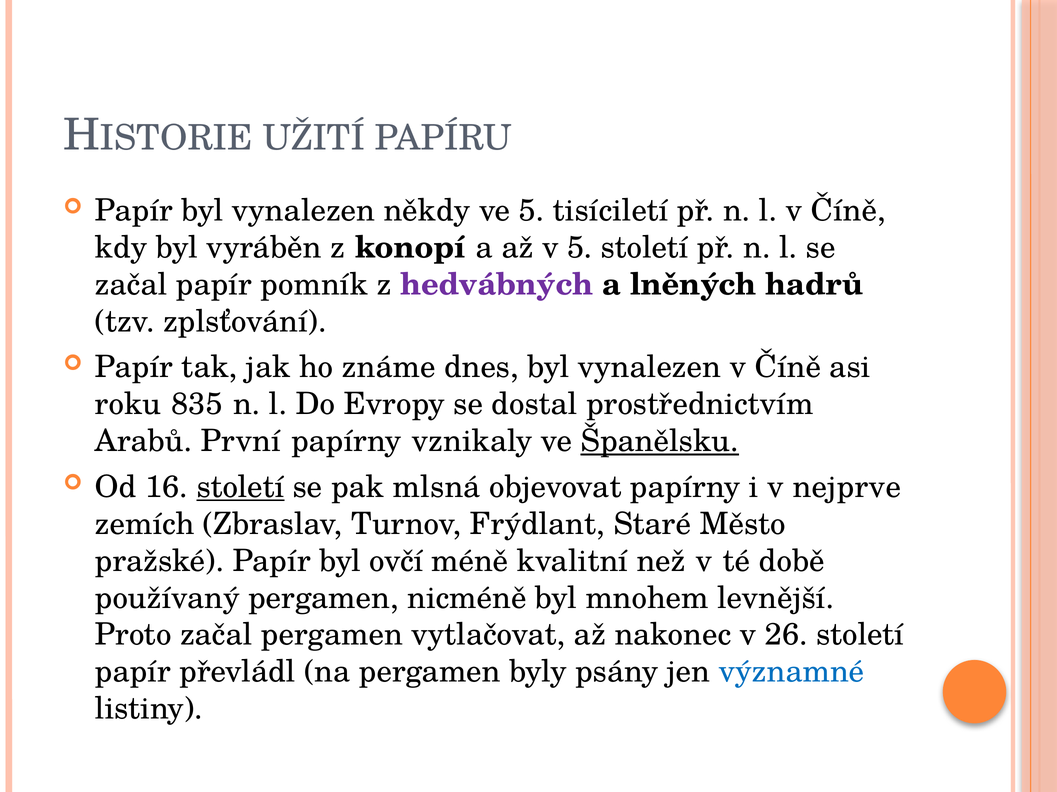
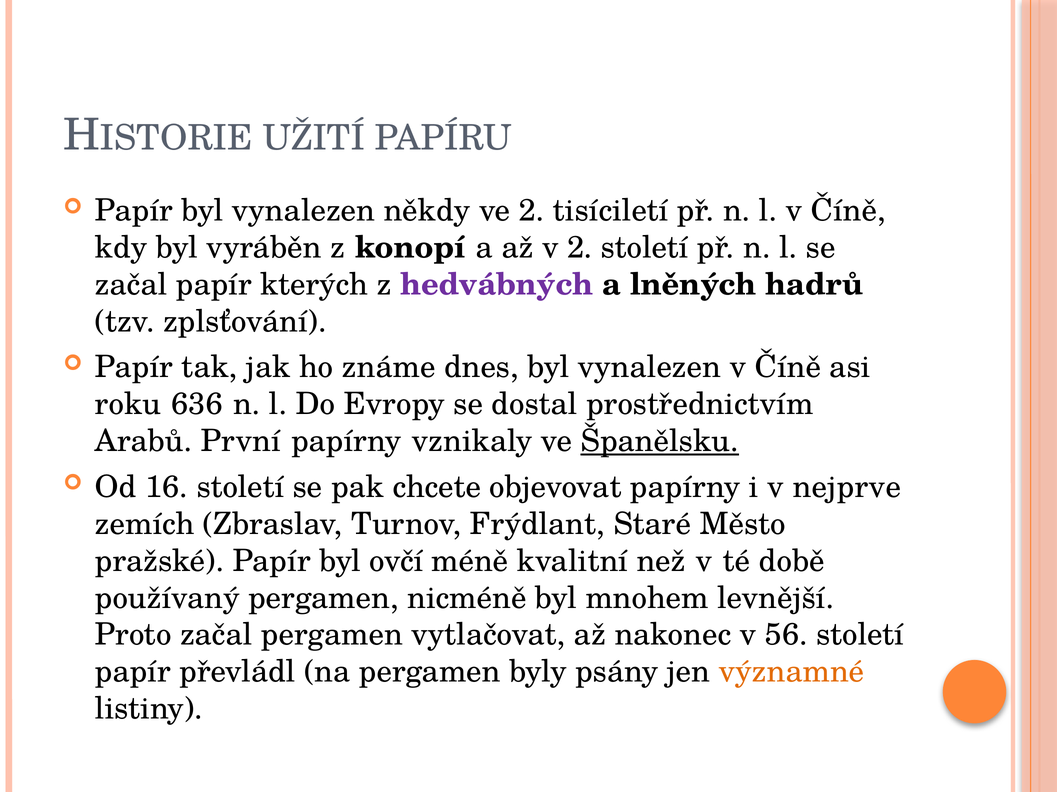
ve 5: 5 -> 2
v 5: 5 -> 2
pomník: pomník -> kterých
835: 835 -> 636
století at (240, 487) underline: present -> none
mlsná: mlsná -> chcete
26: 26 -> 56
významné colour: blue -> orange
